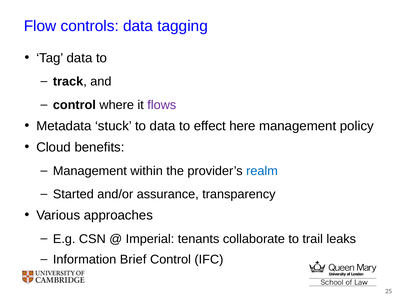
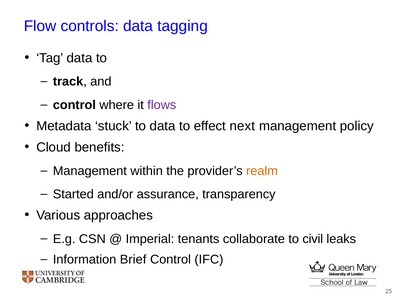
here: here -> next
realm colour: blue -> orange
trail: trail -> civil
